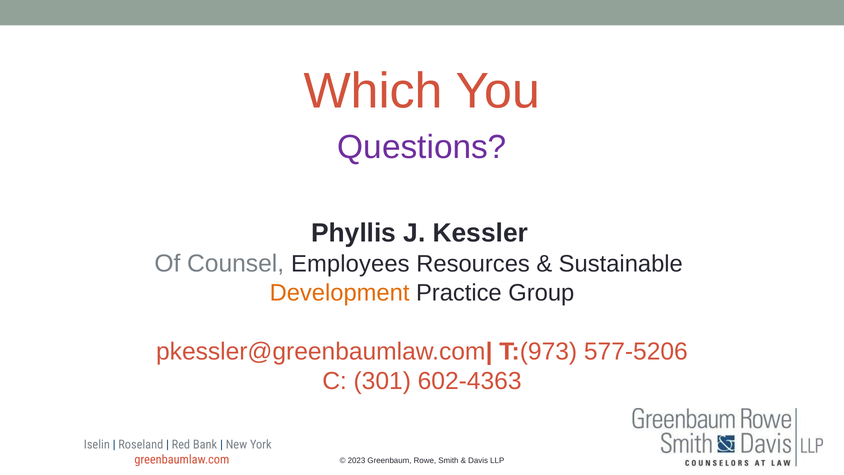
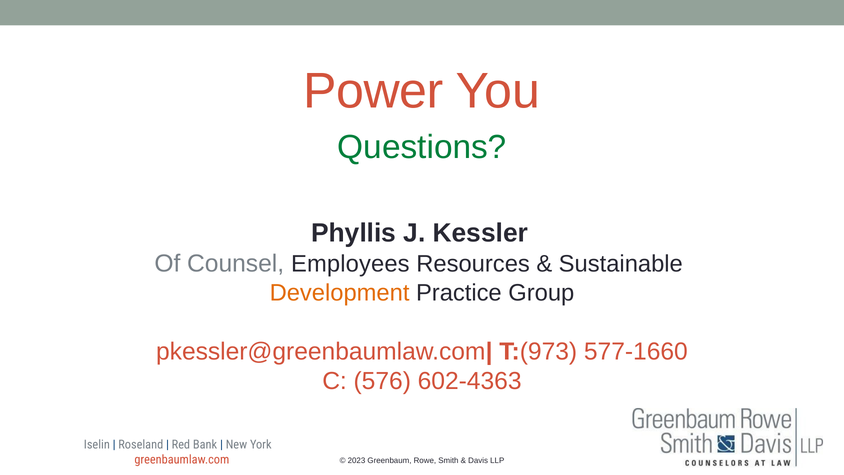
Which: Which -> Power
Questions colour: purple -> green
577-5206: 577-5206 -> 577-1660
301: 301 -> 576
